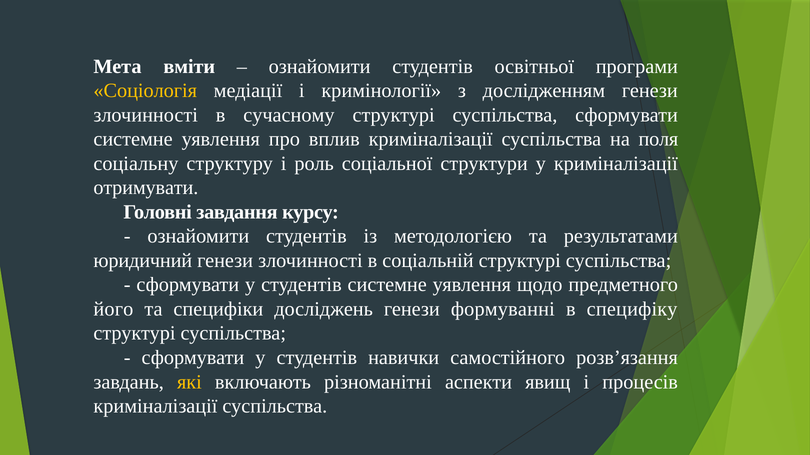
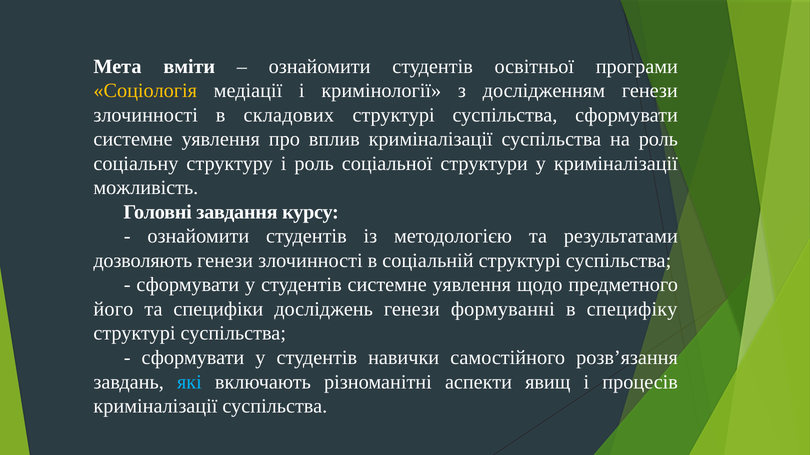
сучасному: сучасному -> складових
на поля: поля -> роль
отримувати: отримувати -> можливість
юридичний: юридичний -> дозволяють
які colour: yellow -> light blue
